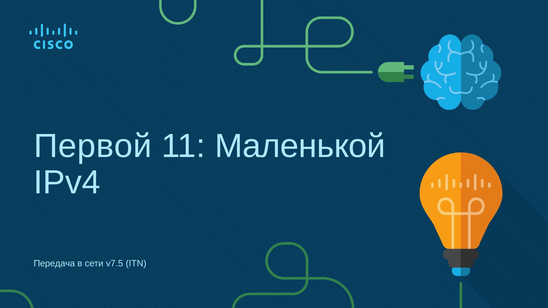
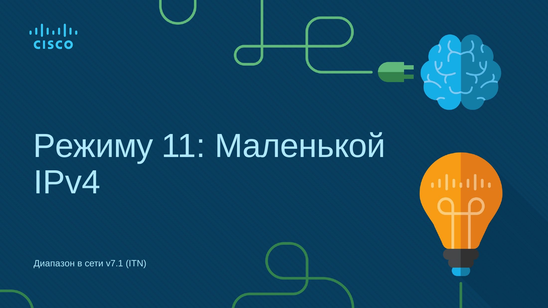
Первой: Первой -> Режиму
Передача: Передача -> Диапазон
v7.5: v7.5 -> v7.1
